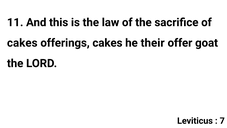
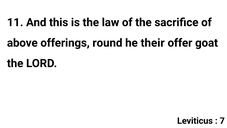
cakes at (22, 43): cakes -> above
offerings cakes: cakes -> round
